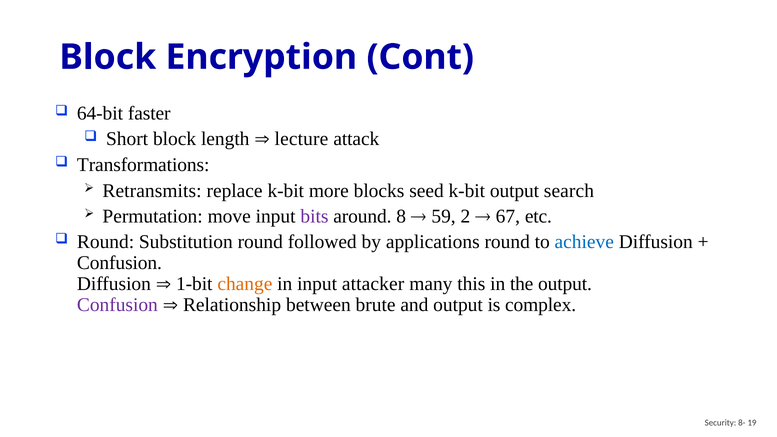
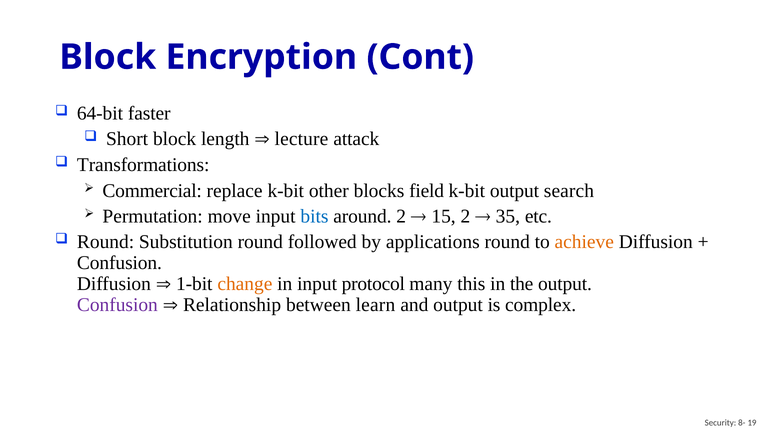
Retransmits: Retransmits -> Commercial
more: more -> other
seed: seed -> field
bits colour: purple -> blue
around 8: 8 -> 2
59: 59 -> 15
67: 67 -> 35
achieve colour: blue -> orange
attacker: attacker -> protocol
brute: brute -> learn
